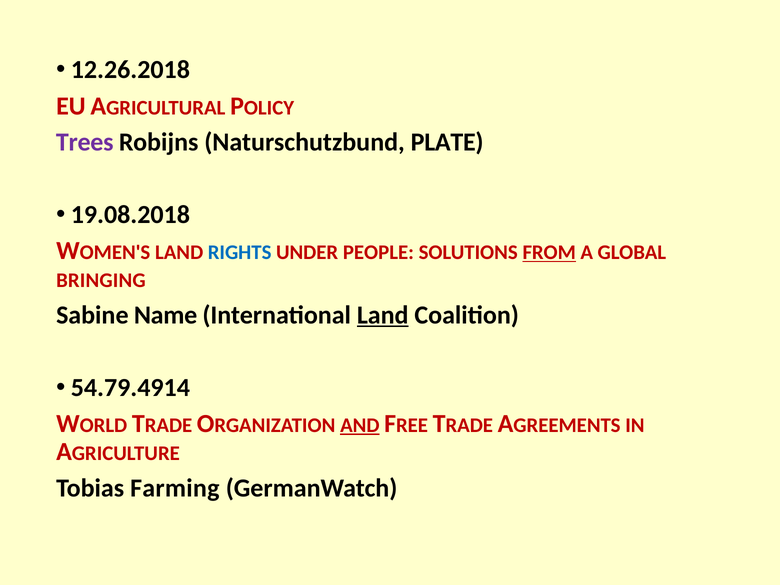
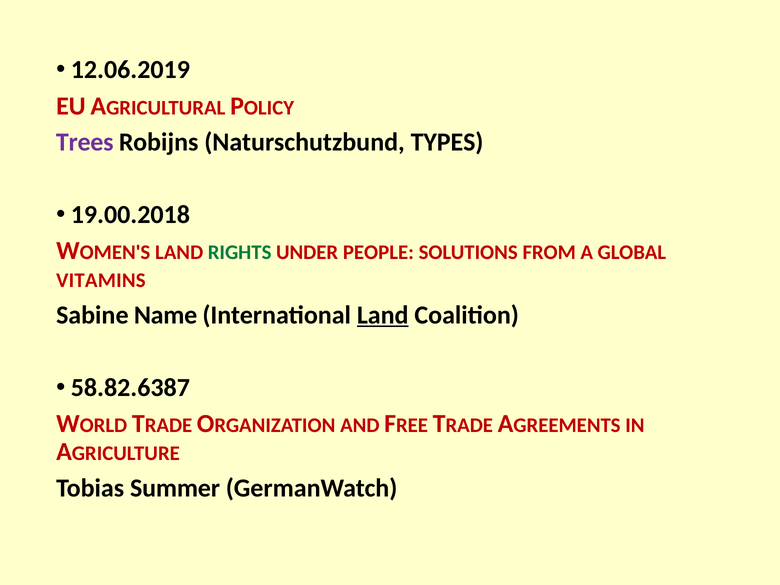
12.26.2018: 12.26.2018 -> 12.06.2019
PLATE: PLATE -> TYPES
19.08.2018: 19.08.2018 -> 19.00.2018
RIGHTS colour: blue -> green
FROM underline: present -> none
BRINGING: BRINGING -> VITAMINS
54.79.4914: 54.79.4914 -> 58.82.6387
AND underline: present -> none
Farming: Farming -> Summer
